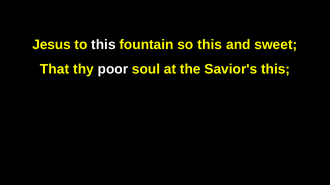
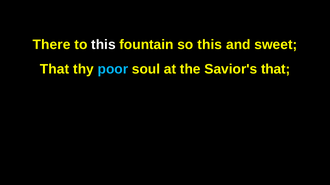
Jesus: Jesus -> There
poor colour: white -> light blue
Savior's this: this -> that
